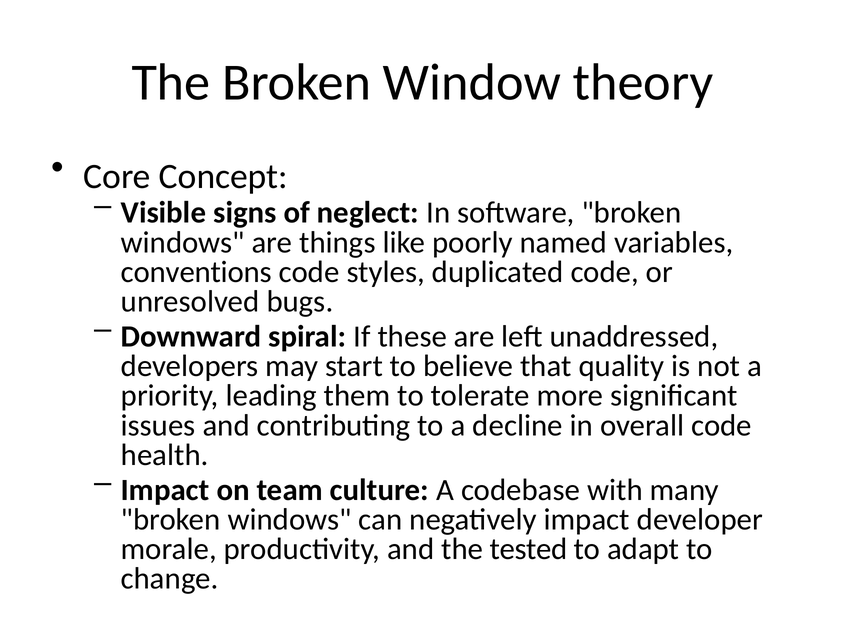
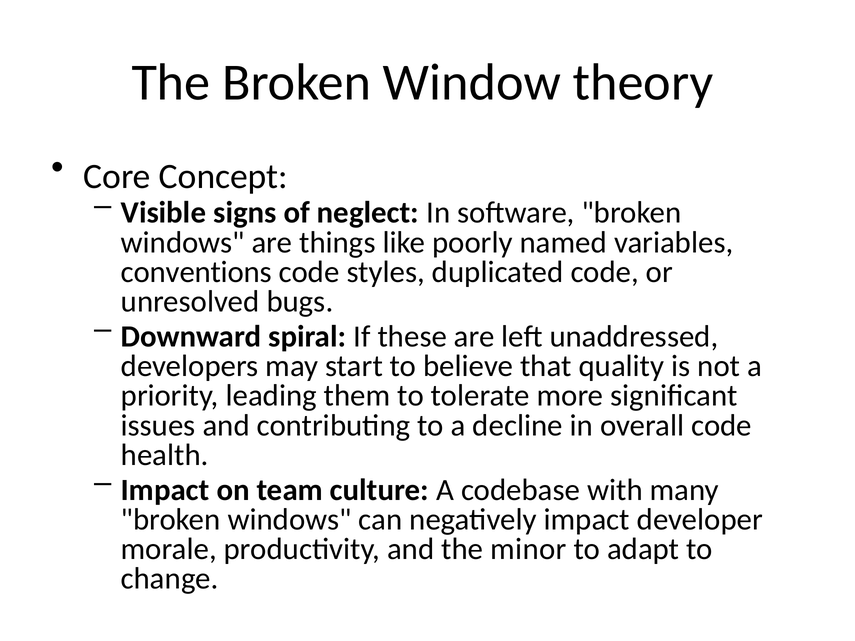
tested: tested -> minor
